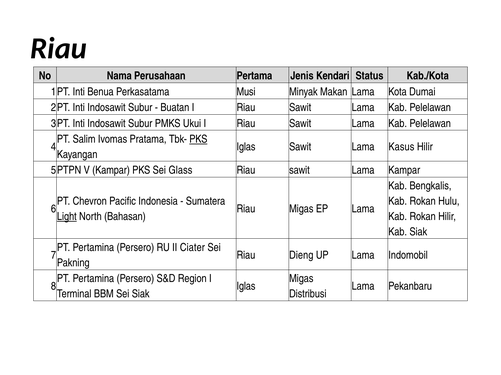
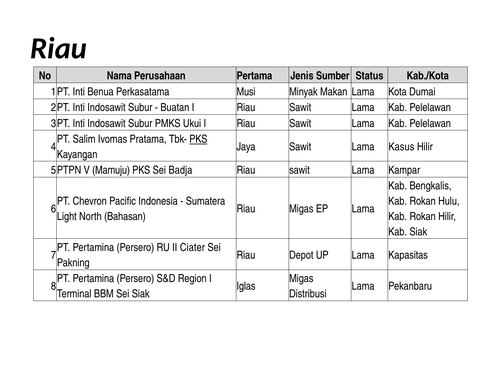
Kendari: Kendari -> Sumber
Iglas at (246, 147): Iglas -> Jaya
V Kampar: Kampar -> Mamuju
Glass: Glass -> Badja
Light underline: present -> none
Dieng: Dieng -> Depot
Indomobil: Indomobil -> Kapasitas
